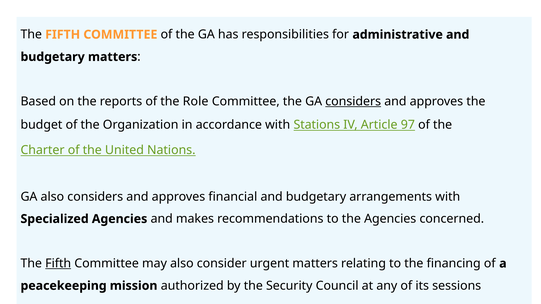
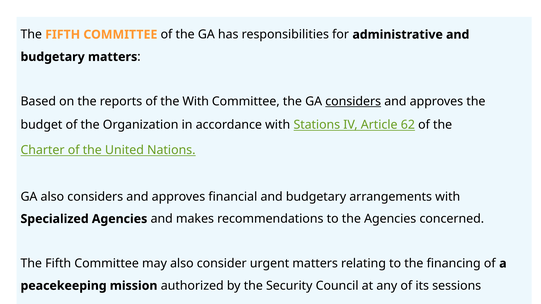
the Role: Role -> With
97: 97 -> 62
Fifth at (58, 264) underline: present -> none
